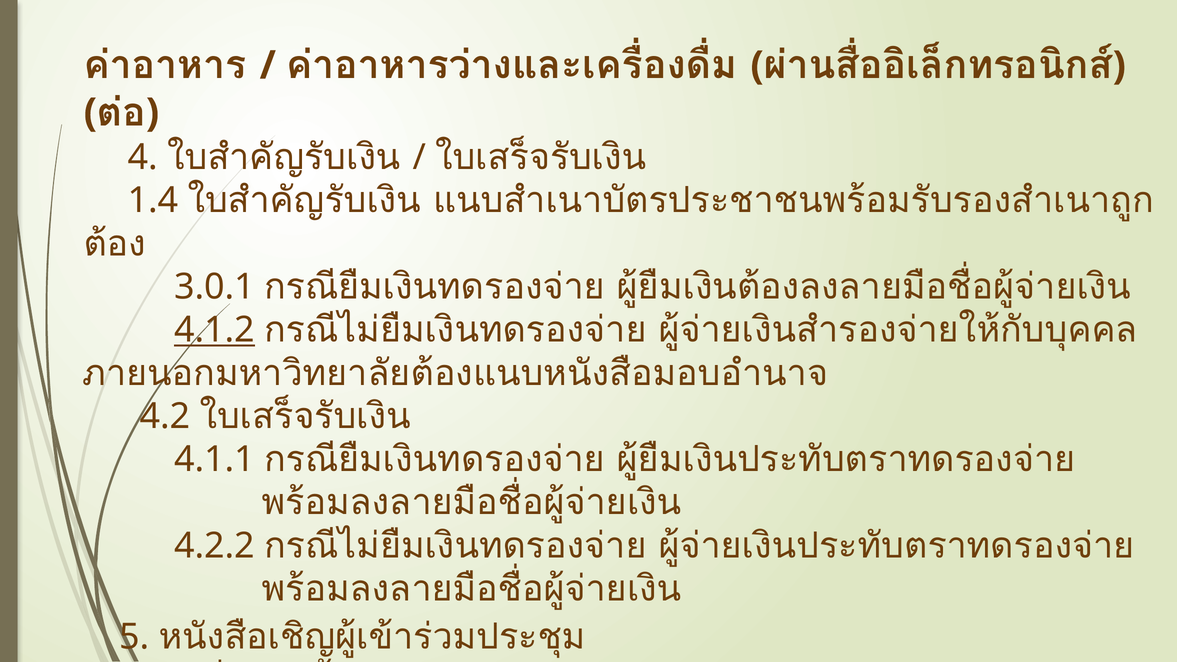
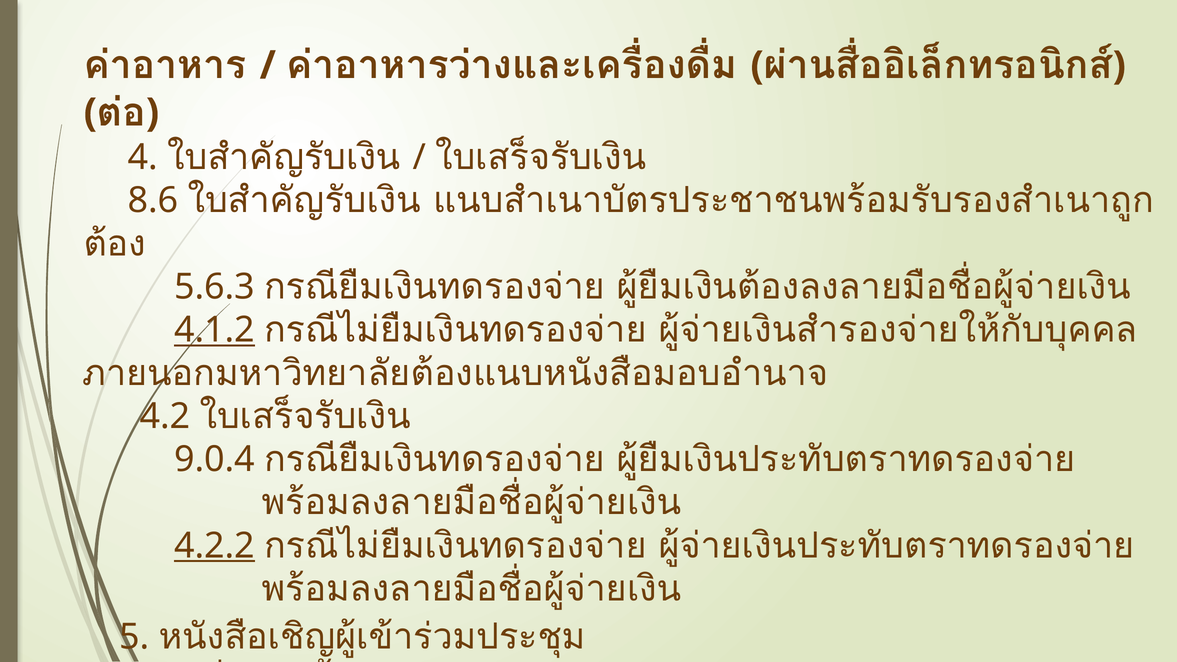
1.4: 1.4 -> 8.6
3.0.1: 3.0.1 -> 5.6.3
4.1.1: 4.1.1 -> 9.0.4
4.2.2 underline: none -> present
